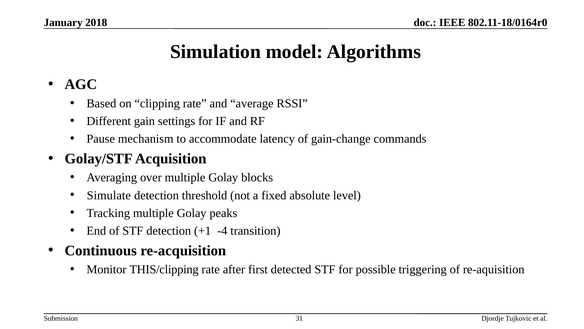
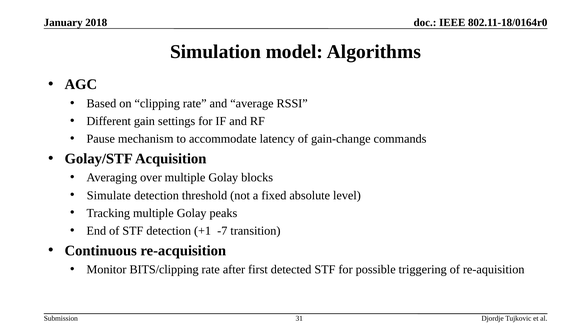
-4: -4 -> -7
THIS/clipping: THIS/clipping -> BITS/clipping
